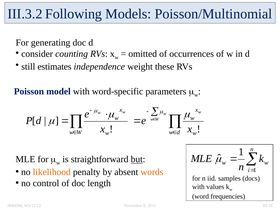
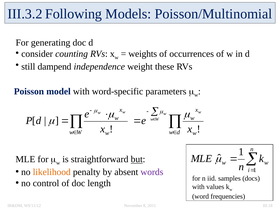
omitted: omitted -> weights
estimates: estimates -> dampend
words colour: orange -> purple
